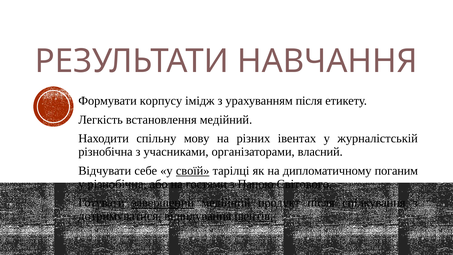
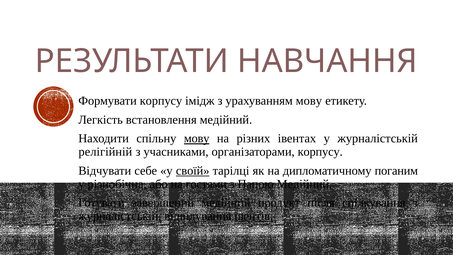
урахуванням після: після -> мову
мову at (197, 138) underline: none -> present
різнобічна at (105, 152): різнобічна -> релігійній
організаторами власний: власний -> корпусу
Папою Світового: Світового -> Медійний
завершений underline: present -> none
дотримуватися at (120, 216): дотримуватися -> журналістській
